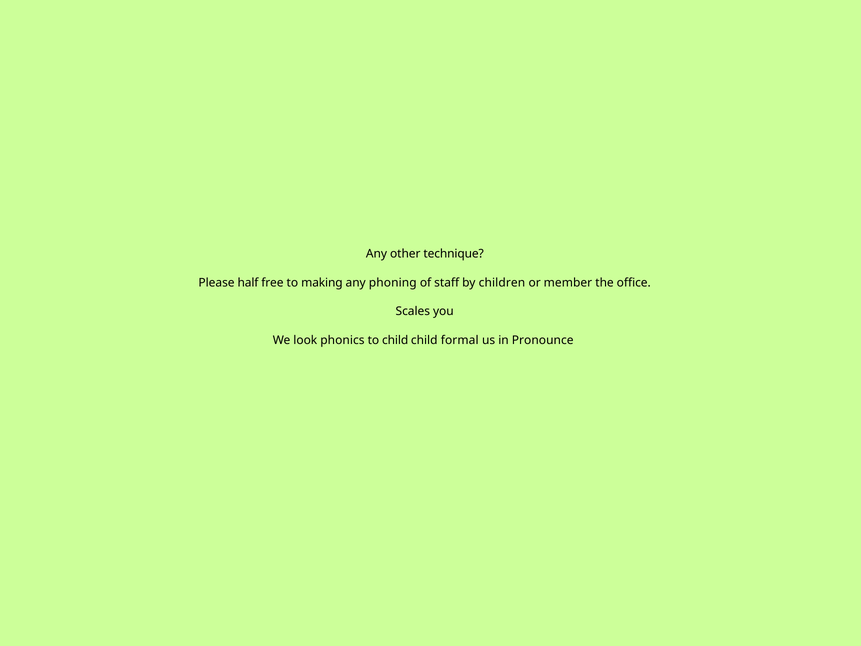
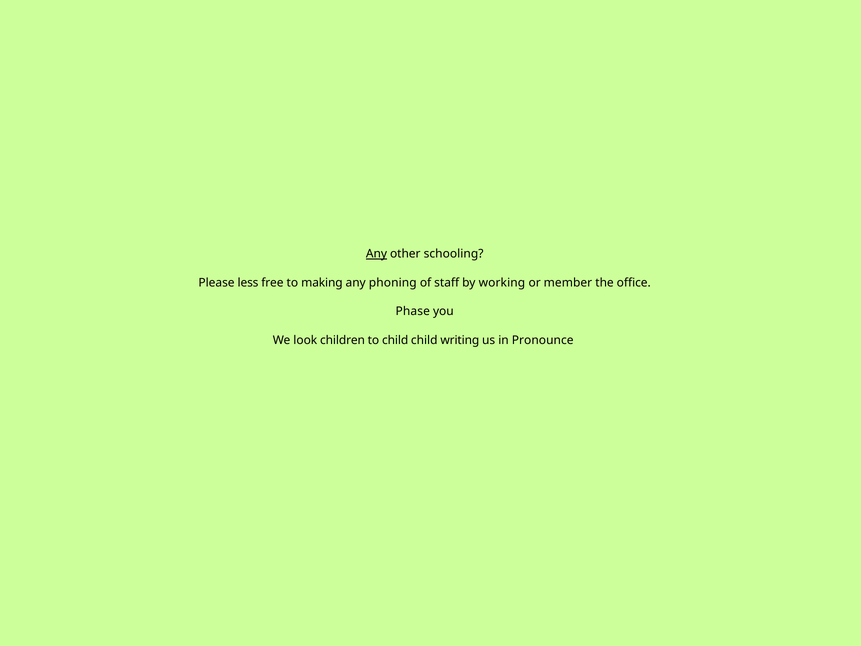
Any at (376, 254) underline: none -> present
technique: technique -> schooling
half: half -> less
children: children -> working
Scales: Scales -> Phase
phonics: phonics -> children
formal: formal -> writing
